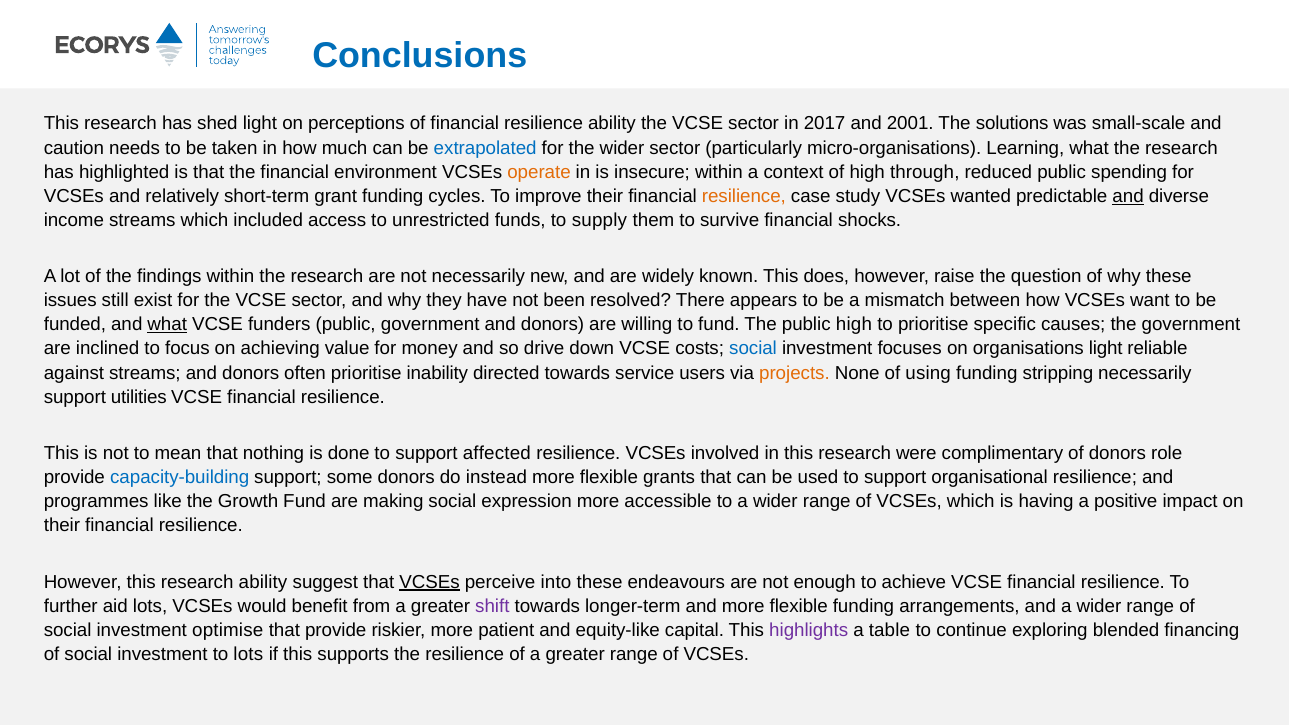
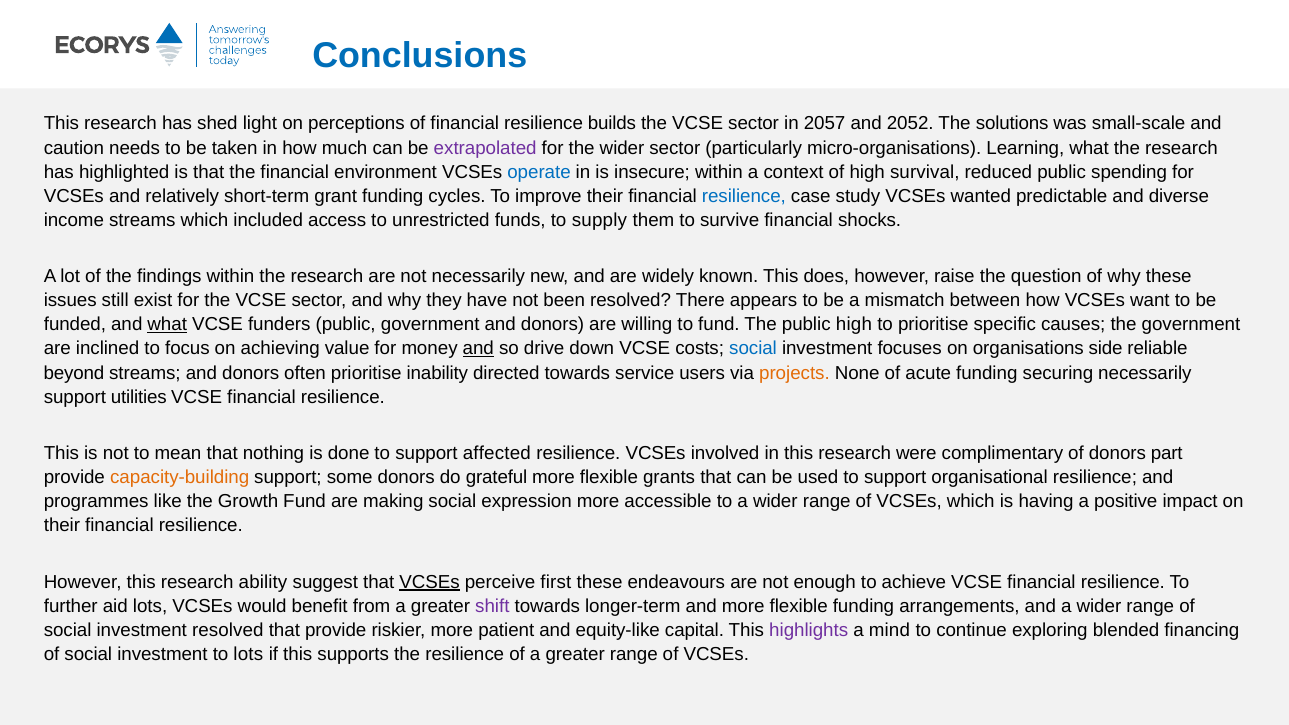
resilience ability: ability -> builds
2017: 2017 -> 2057
2001: 2001 -> 2052
extrapolated colour: blue -> purple
operate colour: orange -> blue
through: through -> survival
resilience at (744, 196) colour: orange -> blue
and at (1128, 196) underline: present -> none
and at (478, 349) underline: none -> present
organisations light: light -> side
against: against -> beyond
using: using -> acute
stripping: stripping -> securing
role: role -> part
capacity-building colour: blue -> orange
instead: instead -> grateful
into: into -> first
investment optimise: optimise -> resolved
table: table -> mind
